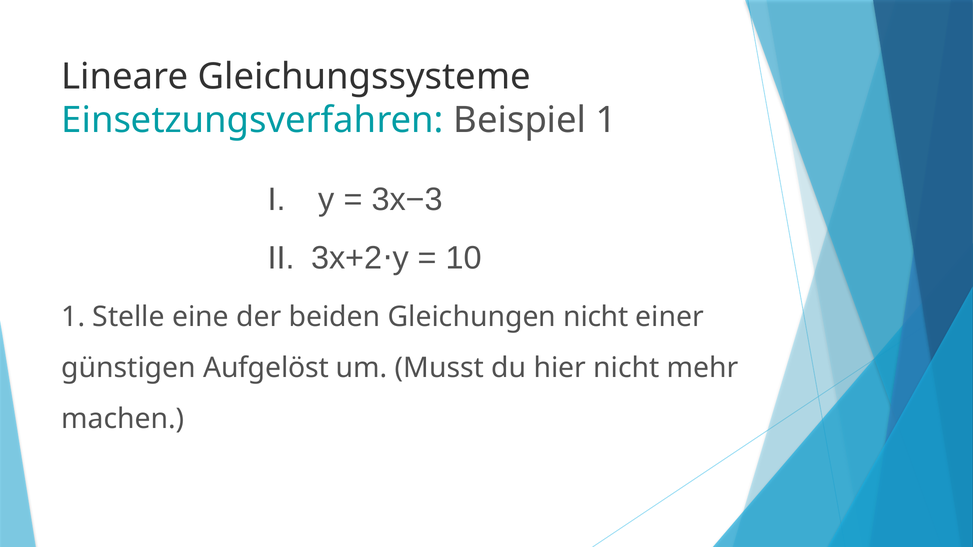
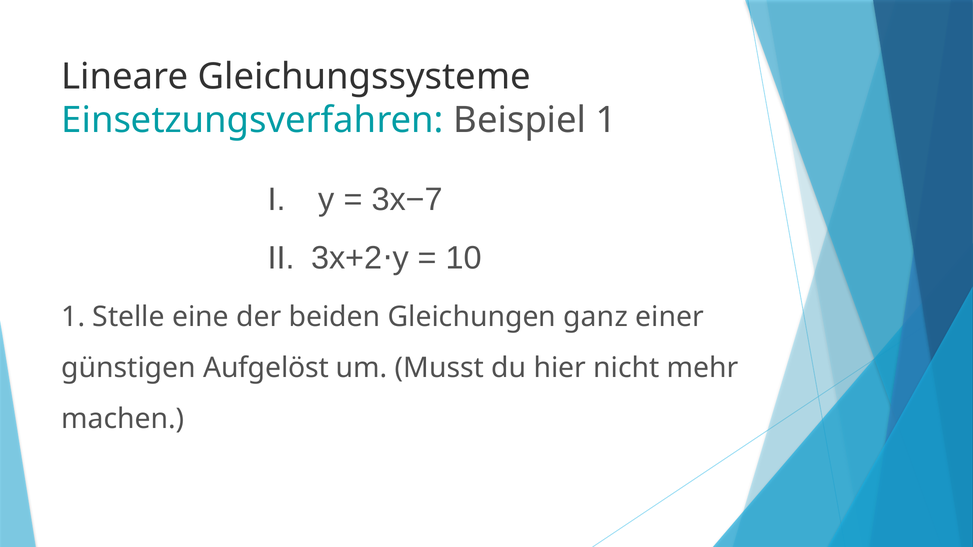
3x−3: 3x−3 -> 3x−7
Gleichungen nicht: nicht -> ganz
